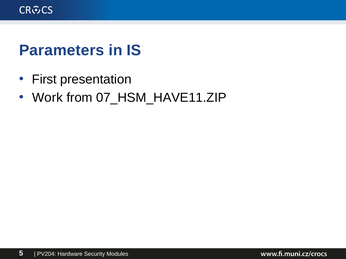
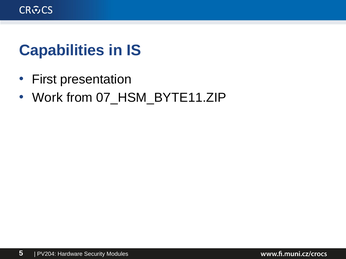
Parameters: Parameters -> Capabilities
07_HSM_HAVE11.ZIP: 07_HSM_HAVE11.ZIP -> 07_HSM_BYTE11.ZIP
